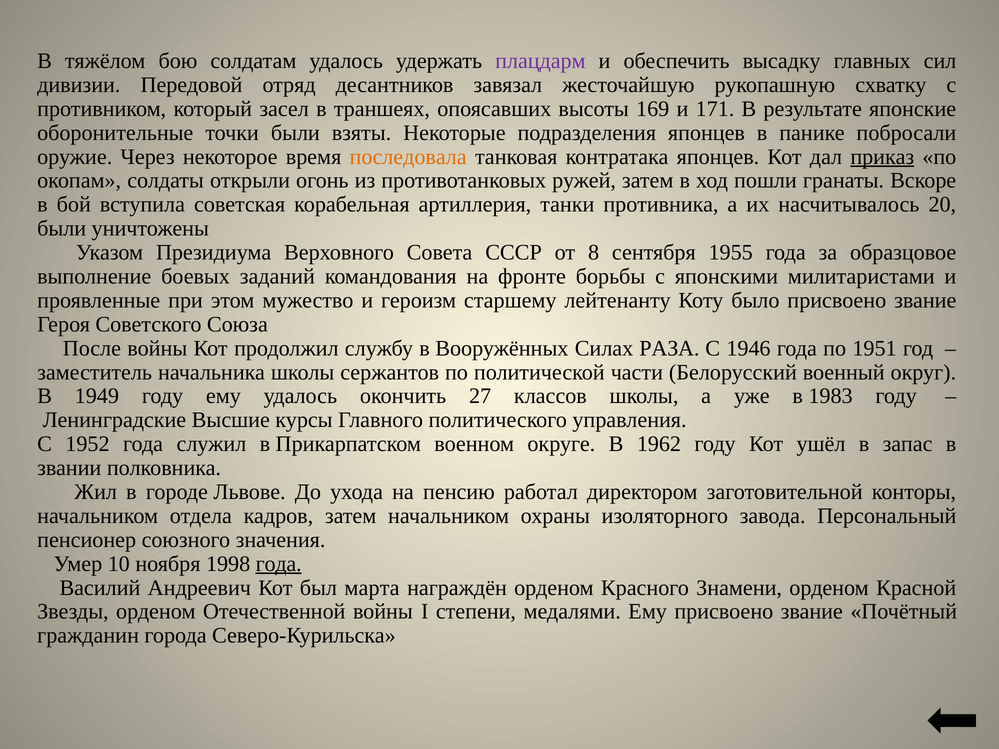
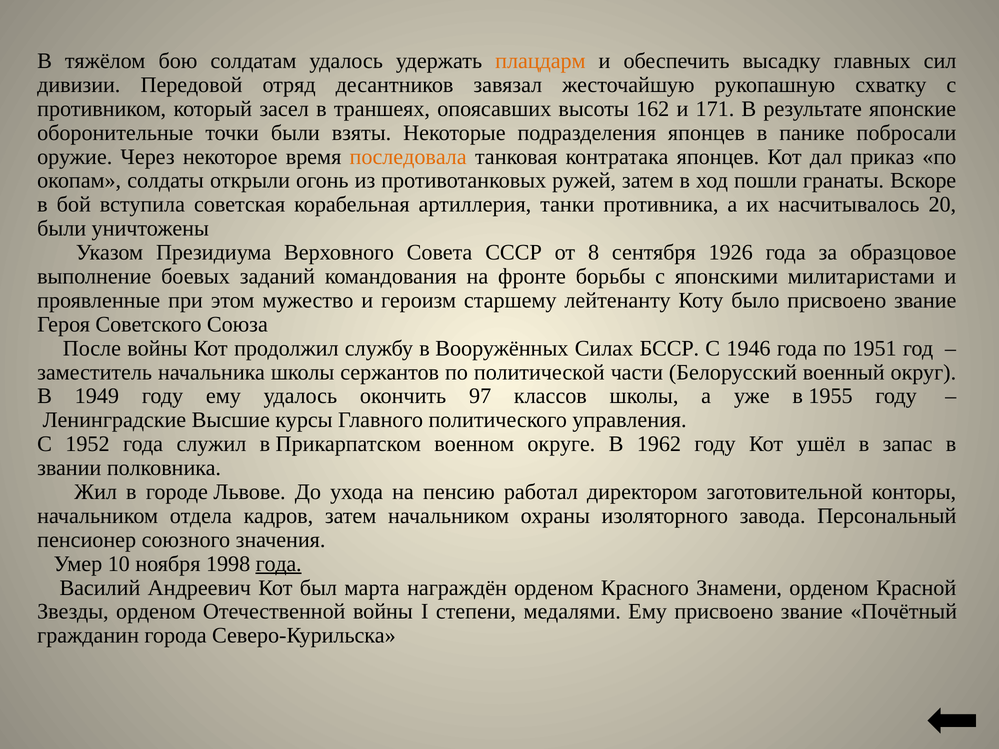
плацдарм colour: purple -> orange
169: 169 -> 162
приказ underline: present -> none
1955: 1955 -> 1926
РАЗА: РАЗА -> БССР
27: 27 -> 97
1983: 1983 -> 1955
